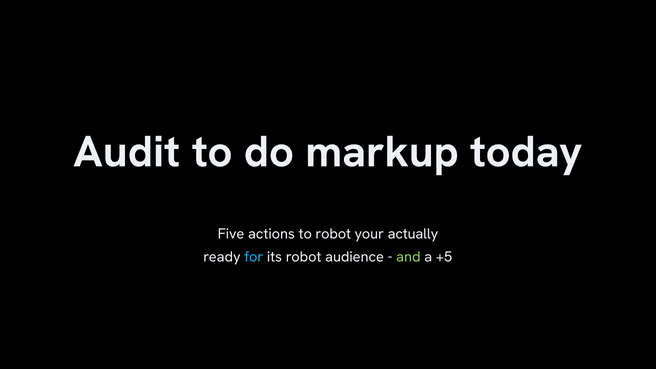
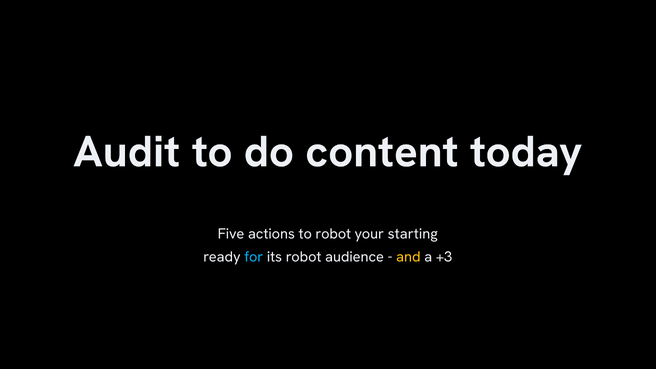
markup: markup -> content
actually: actually -> starting
and colour: light green -> yellow
+5: +5 -> +3
